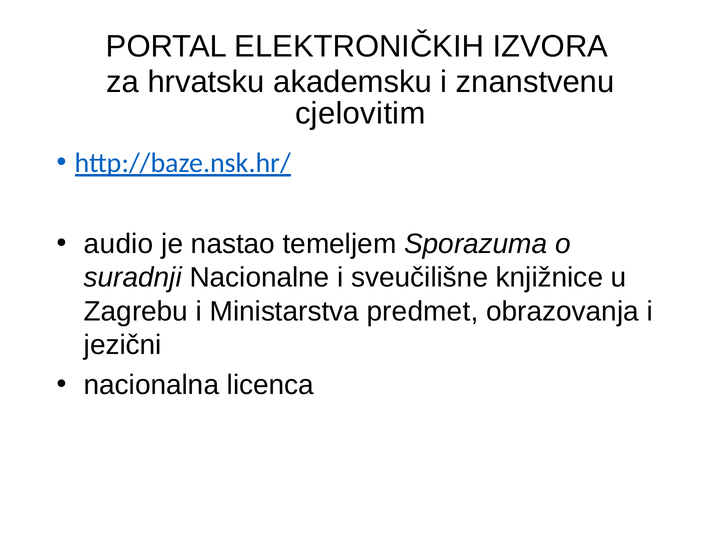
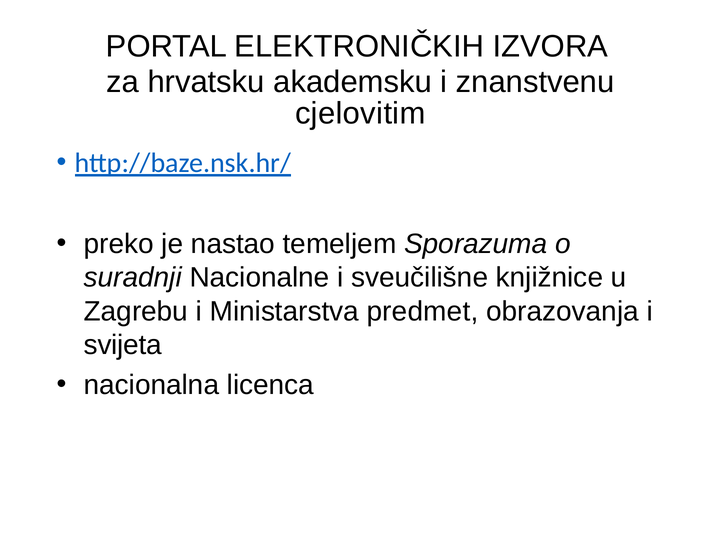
audio: audio -> preko
jezični: jezični -> svijeta
